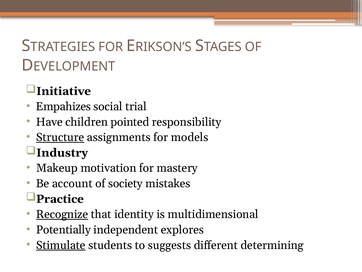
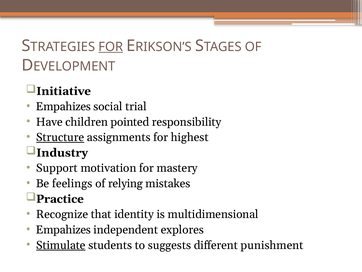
FOR at (111, 47) underline: none -> present
models: models -> highest
Makeup: Makeup -> Support
account: account -> feelings
society: society -> relying
Recognize underline: present -> none
Potentially at (63, 229): Potentially -> Empahizes
determining: determining -> punishment
